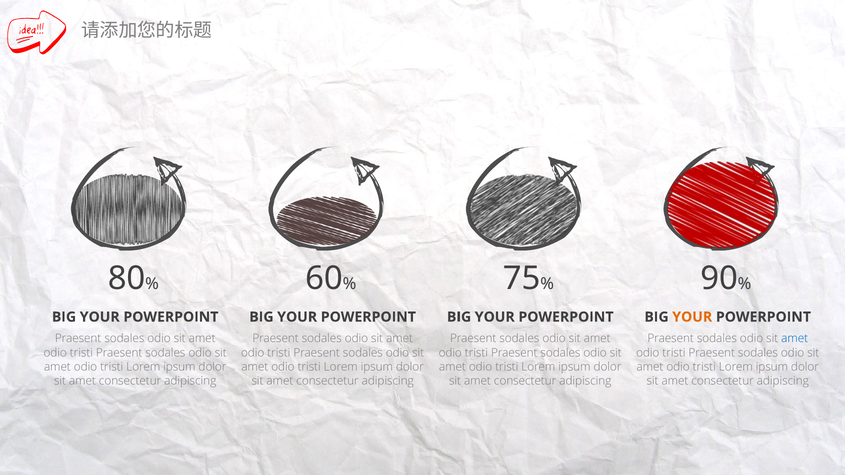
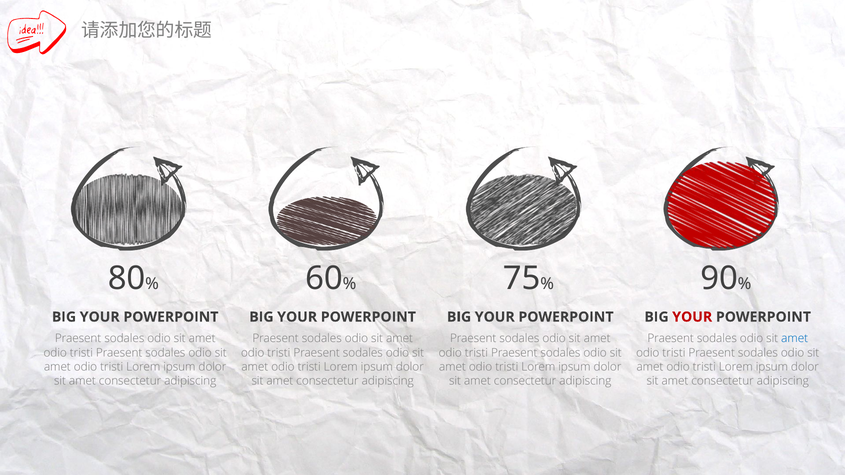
YOUR at (692, 317) colour: orange -> red
